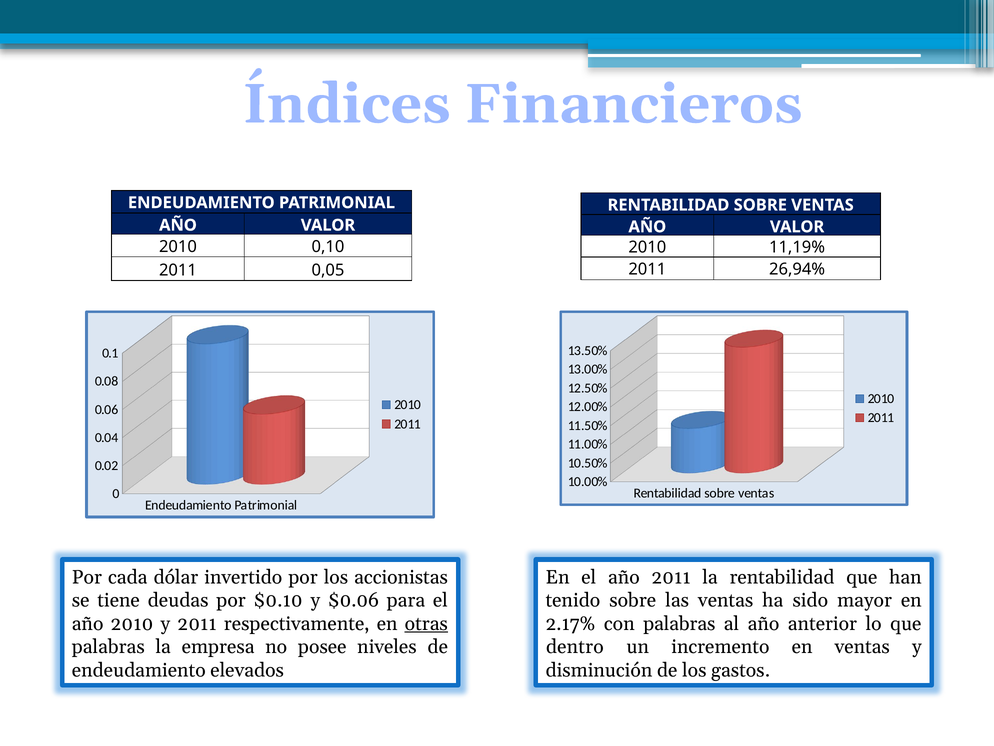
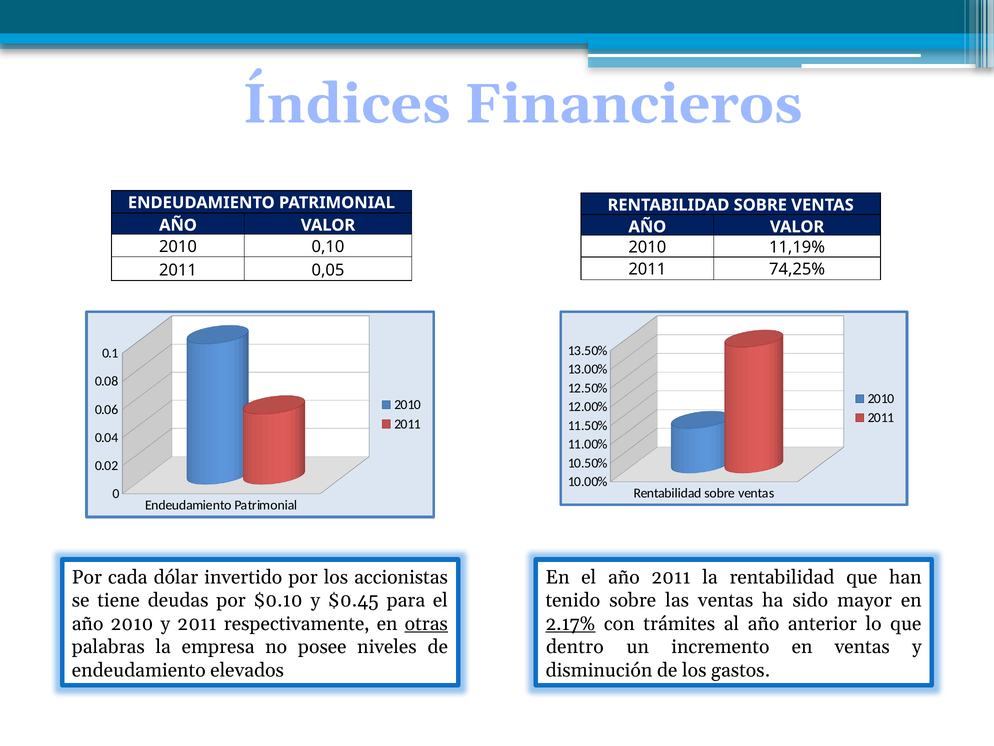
26,94%: 26,94% -> 74,25%
$0.06: $0.06 -> $0.45
2.17% underline: none -> present
con palabras: palabras -> trámites
